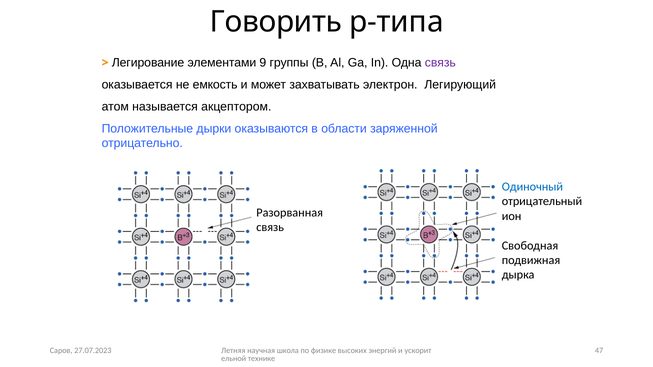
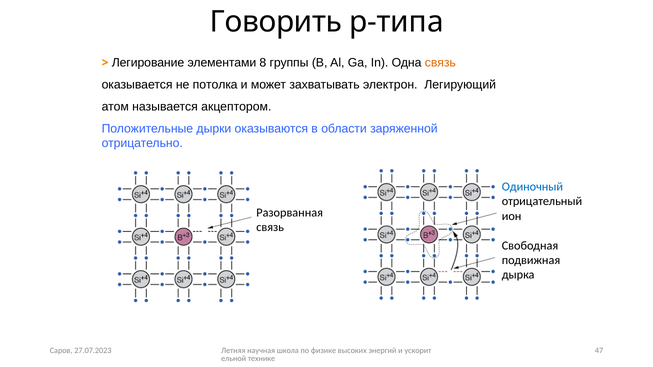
9: 9 -> 8
связь at (440, 63) colour: purple -> orange
емкость: емкость -> потолка
